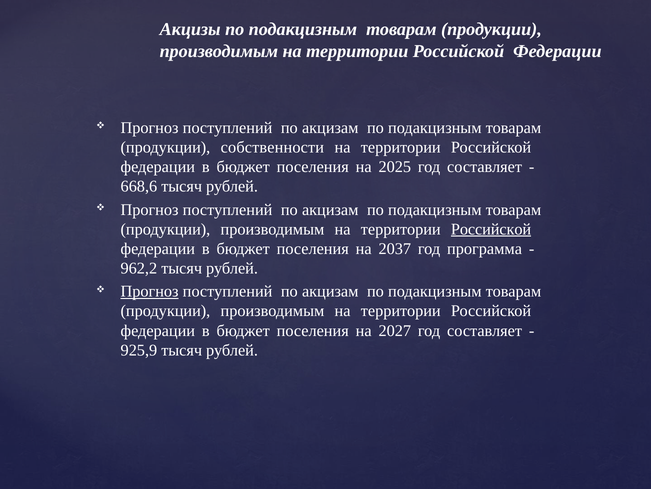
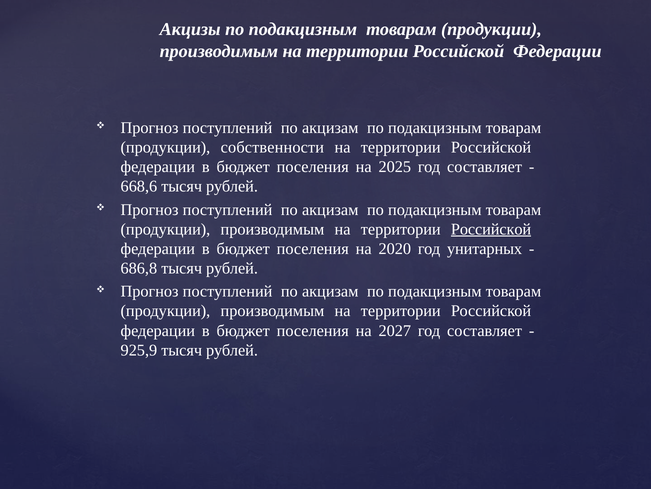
2037: 2037 -> 2020
программа: программа -> унитарных
962,2: 962,2 -> 686,8
Прогноз at (150, 291) underline: present -> none
